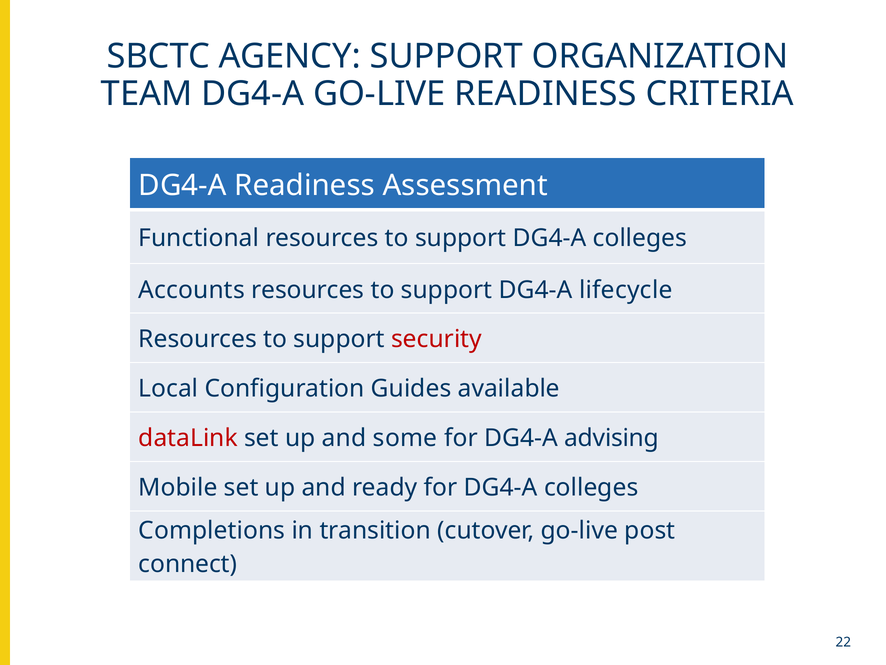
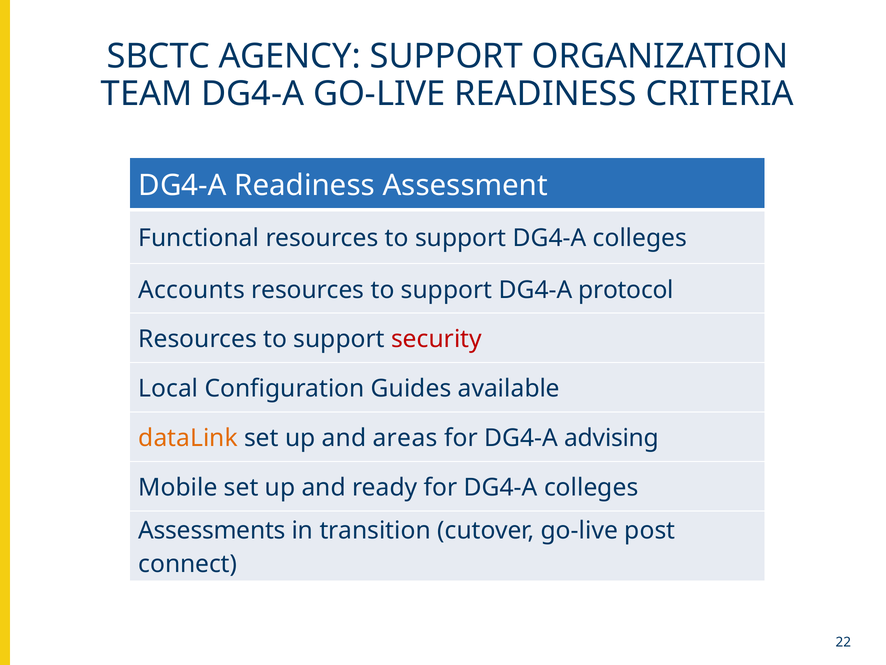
lifecycle: lifecycle -> protocol
dataLink colour: red -> orange
some: some -> areas
Completions: Completions -> Assessments
